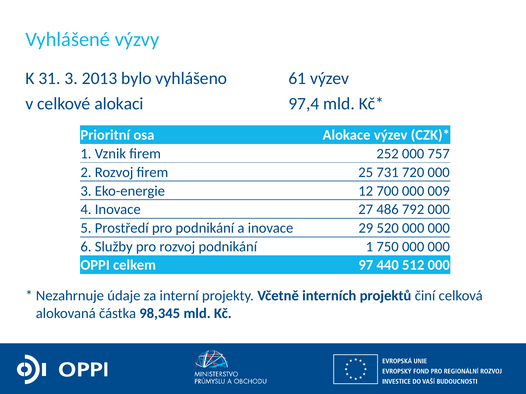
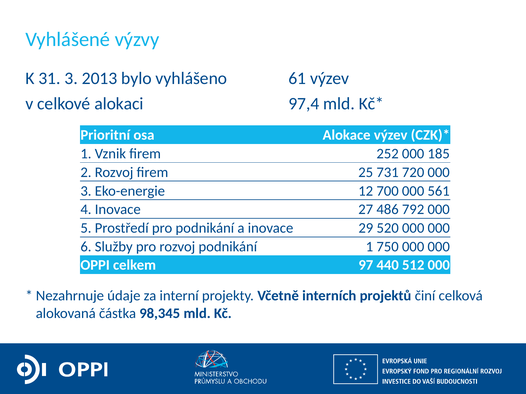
757: 757 -> 185
009: 009 -> 561
